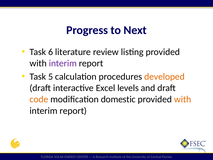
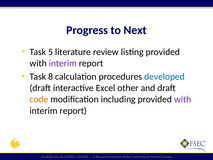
6: 6 -> 5
5: 5 -> 8
developed colour: orange -> blue
levels: levels -> other
domestic: domestic -> including
with at (183, 99) colour: orange -> purple
